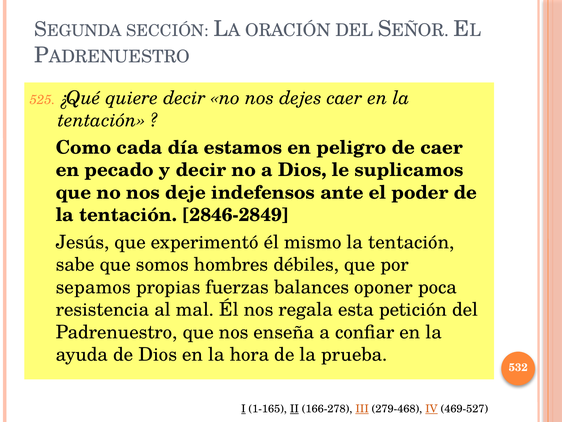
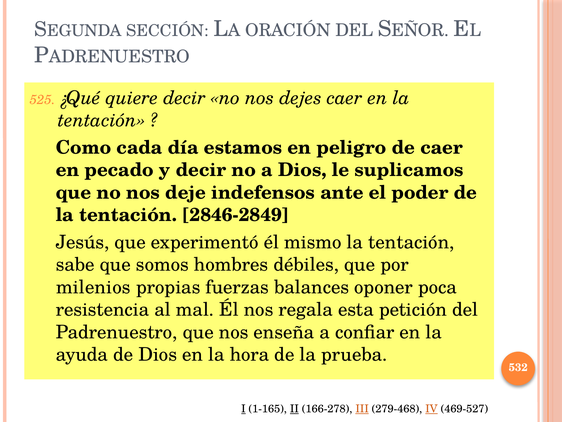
sepamos: sepamos -> milenios
